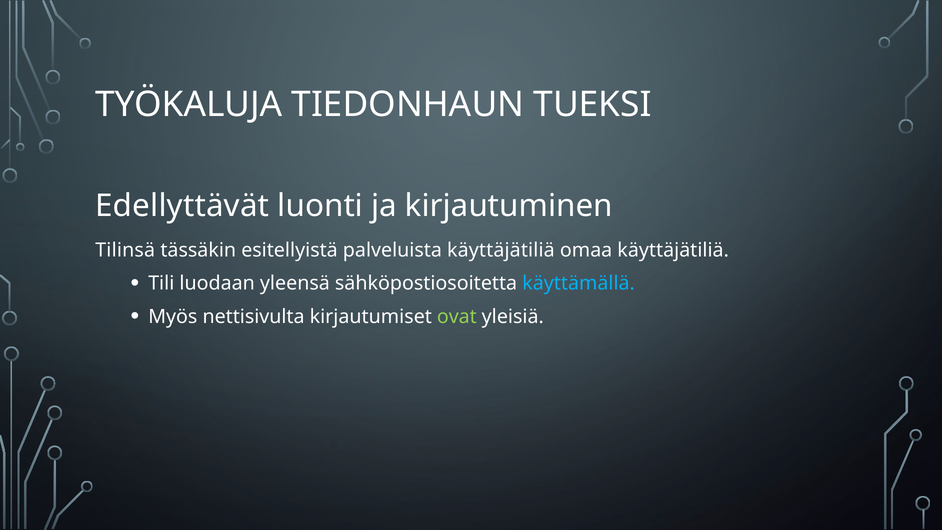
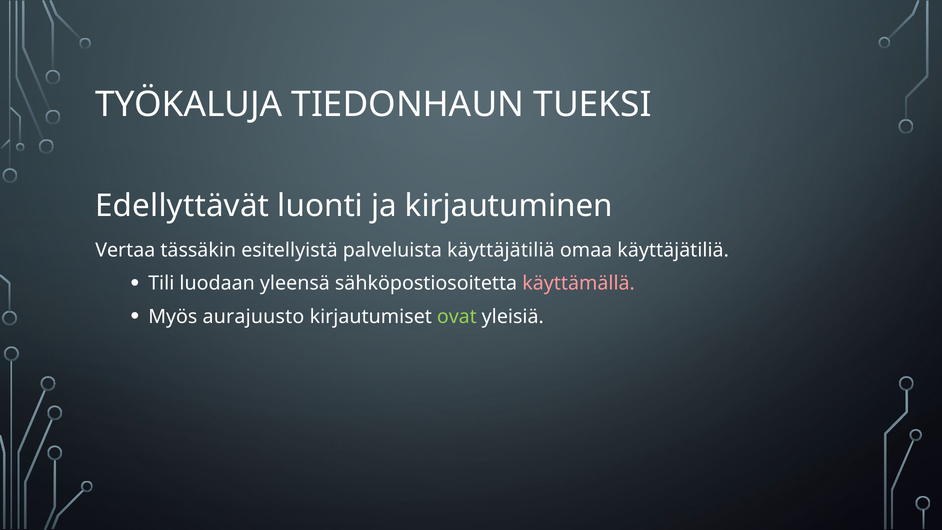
Tilinsä: Tilinsä -> Vertaa
käyttämällä colour: light blue -> pink
nettisivulta: nettisivulta -> aurajuusto
